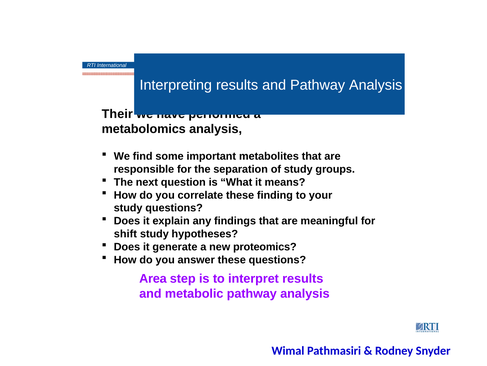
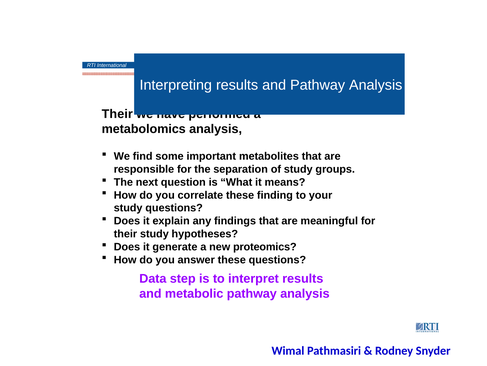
shift at (125, 233): shift -> their
Area: Area -> Data
